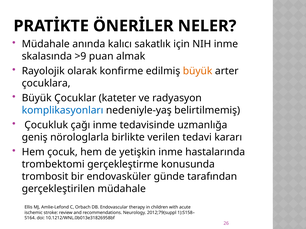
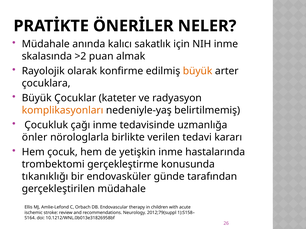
>9: >9 -> >2
komplikasyonları colour: blue -> orange
geniş: geniş -> önler
trombosit: trombosit -> tıkanıklığı
